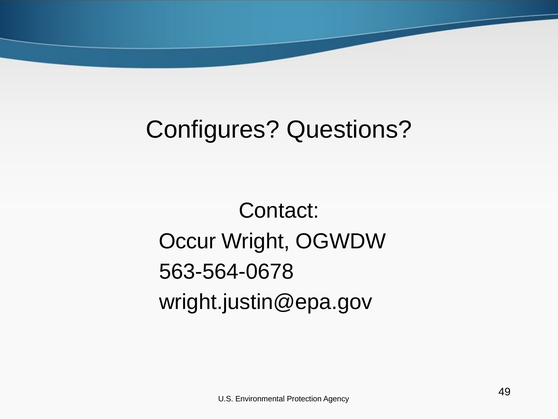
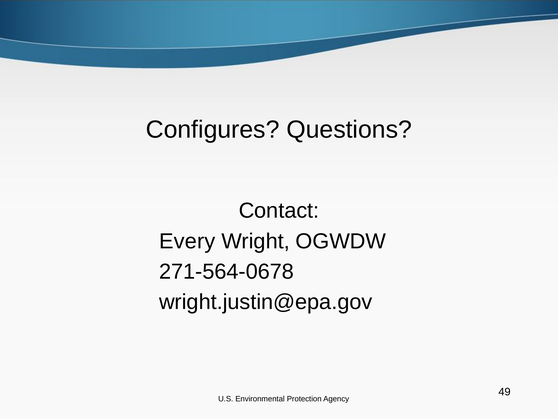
Occur: Occur -> Every
563-564-0678: 563-564-0678 -> 271-564-0678
